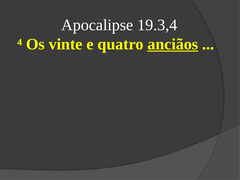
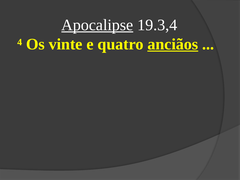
Apocalipse underline: none -> present
